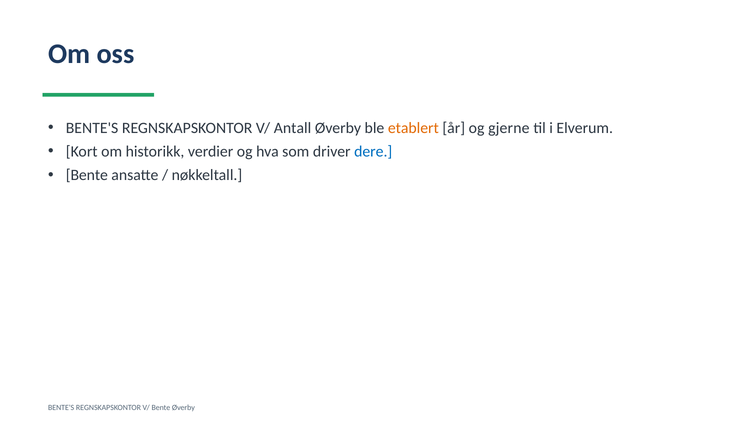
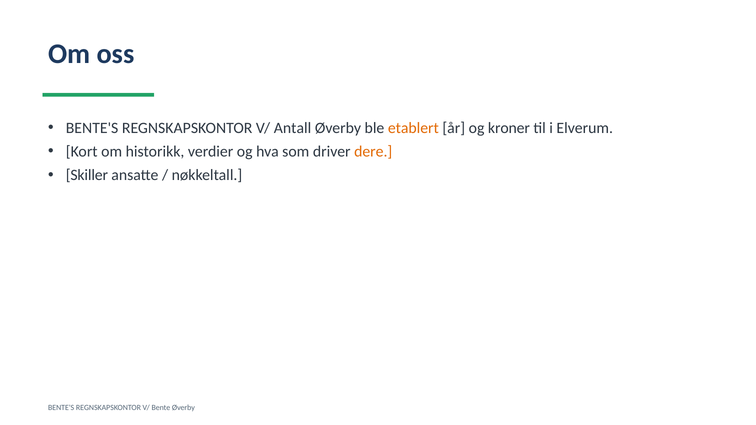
gjerne: gjerne -> kroner
dere colour: blue -> orange
Bente at (87, 175): Bente -> Skiller
